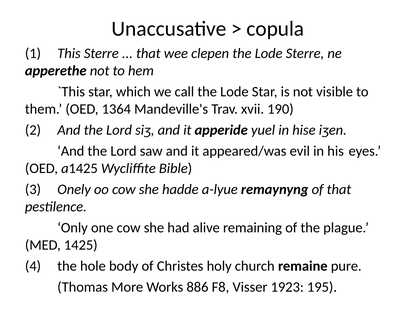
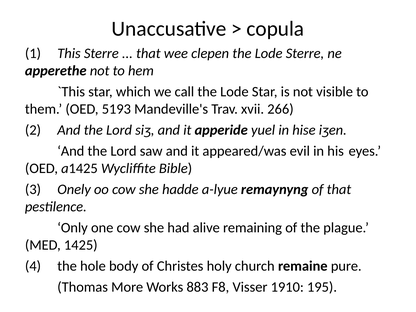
1364: 1364 -> 5193
190: 190 -> 266
886: 886 -> 883
1923: 1923 -> 1910
